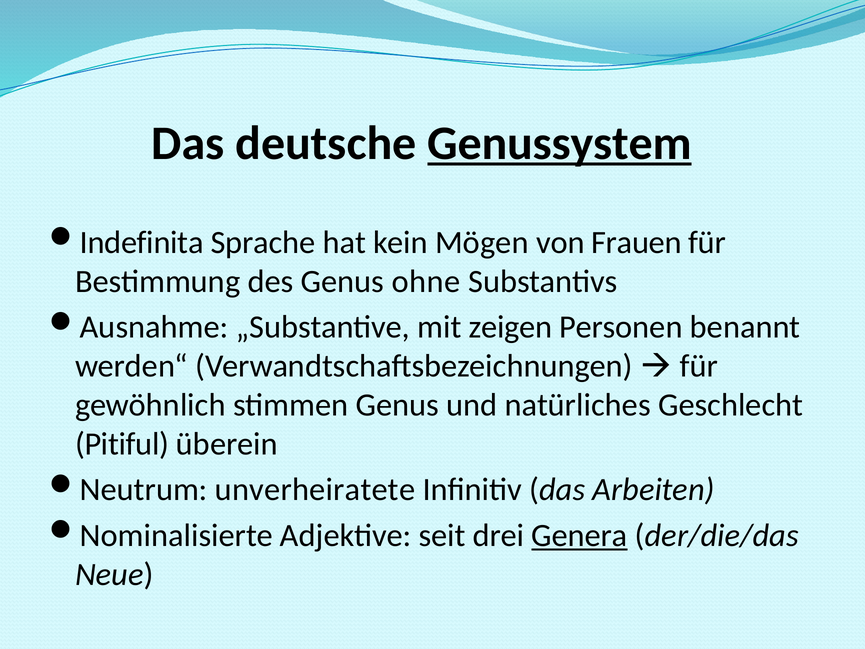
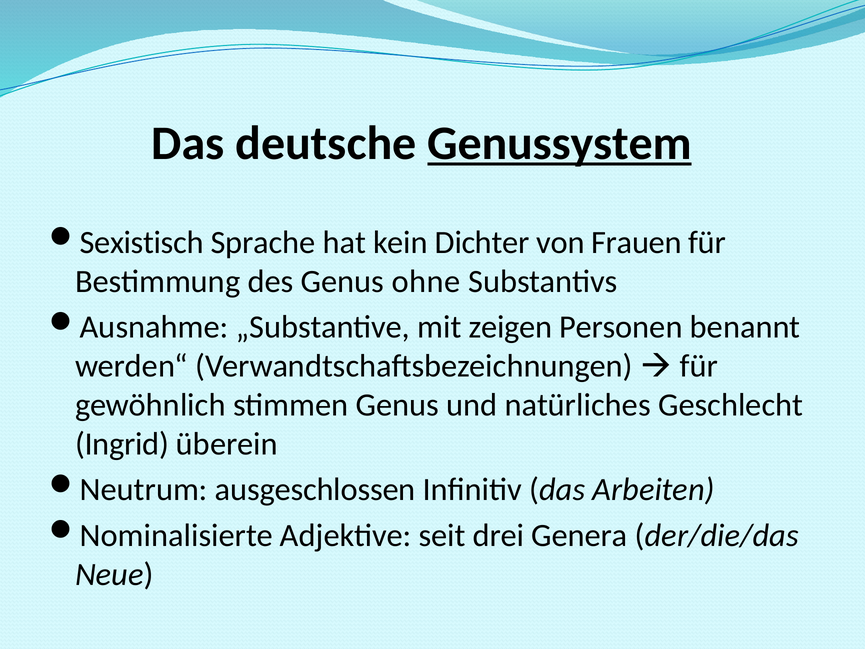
Indefinita: Indefinita -> Sexistisch
Mögen: Mögen -> Dichter
Pitiful: Pitiful -> Ingrid
unverheiratete: unverheiratete -> ausgeschlossen
Genera underline: present -> none
